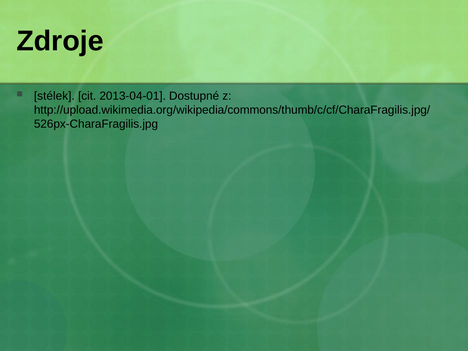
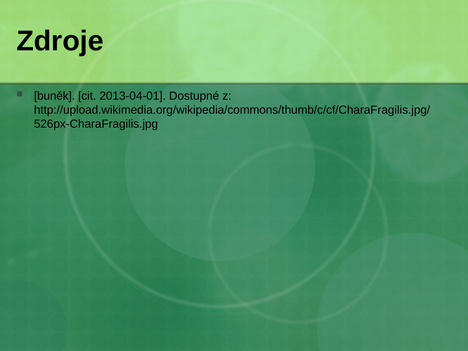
stélek: stélek -> buněk
